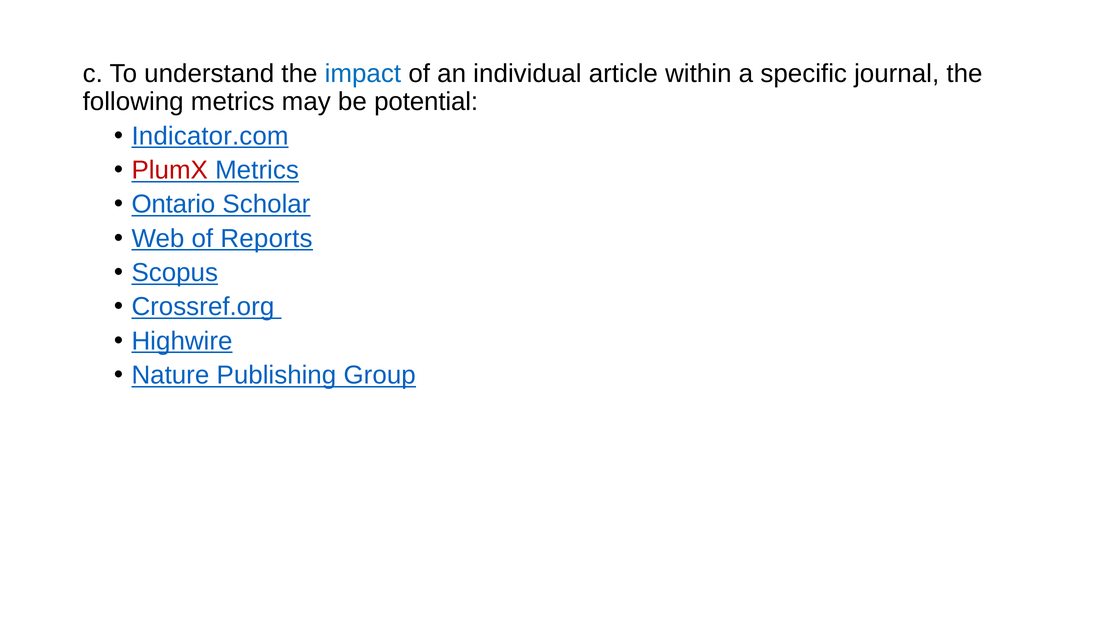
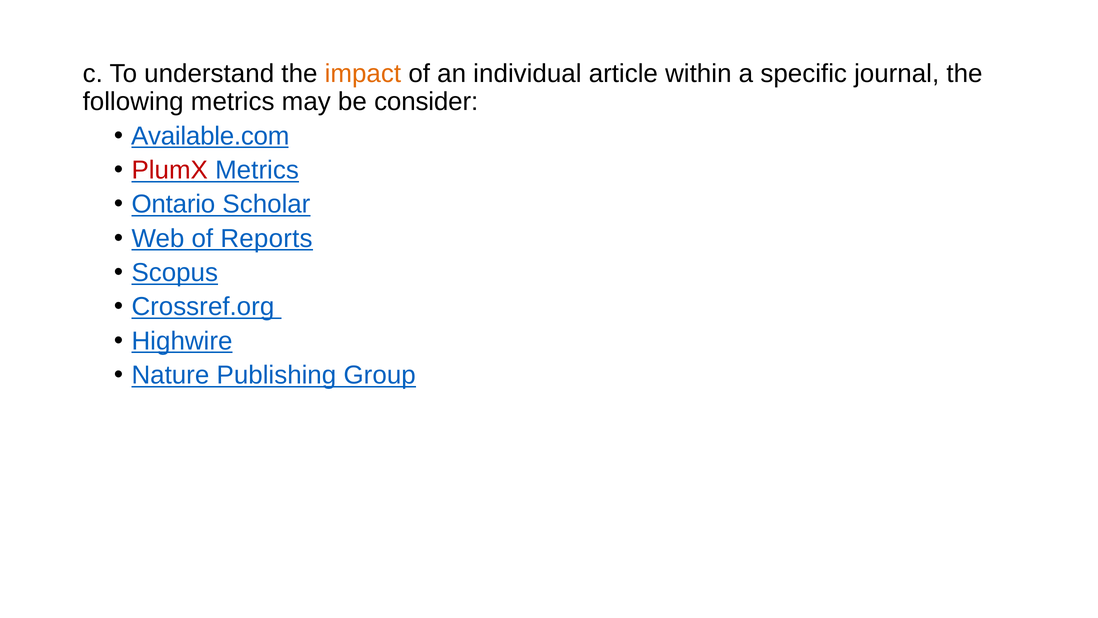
impact colour: blue -> orange
potential: potential -> consider
Indicator.com: Indicator.com -> Available.com
